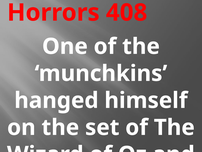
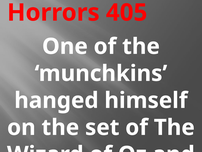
408: 408 -> 405
